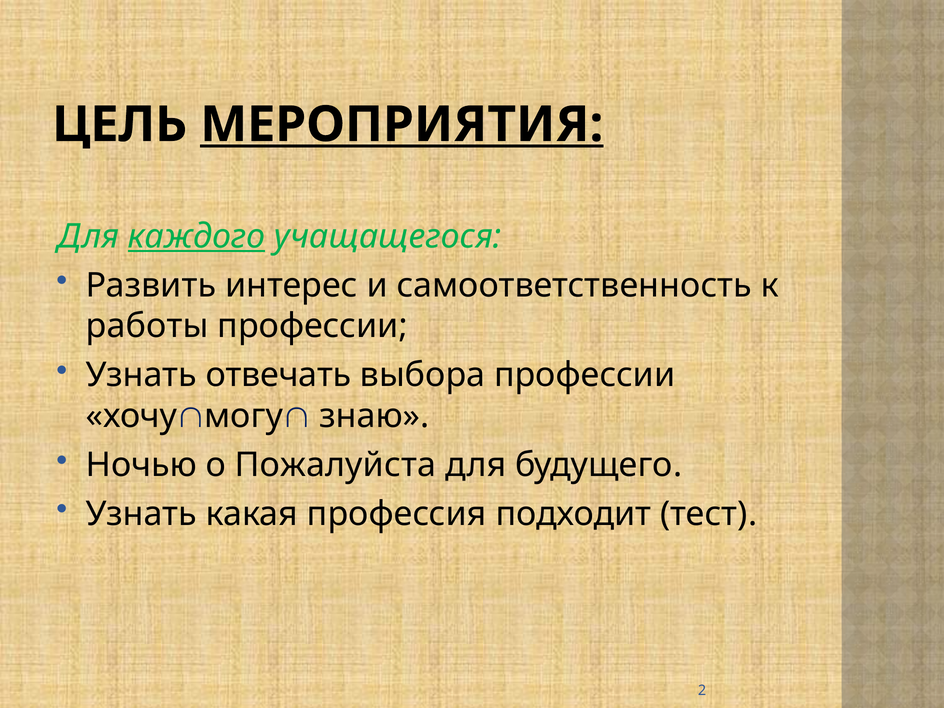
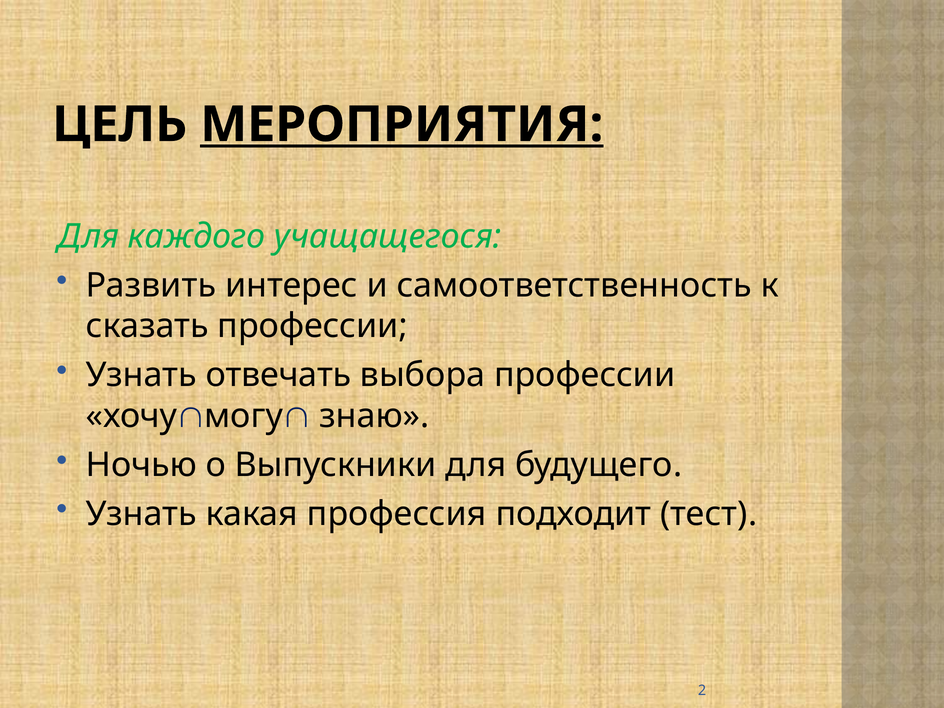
каждого underline: present -> none
работы: работы -> сказать
Пожалуйста: Пожалуйста -> Выпускники
